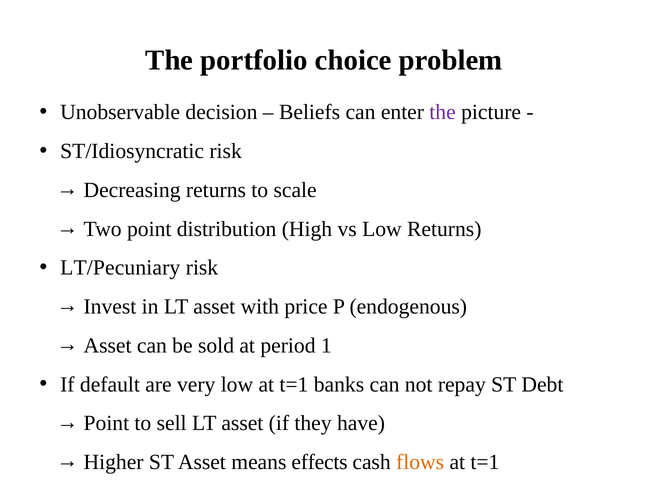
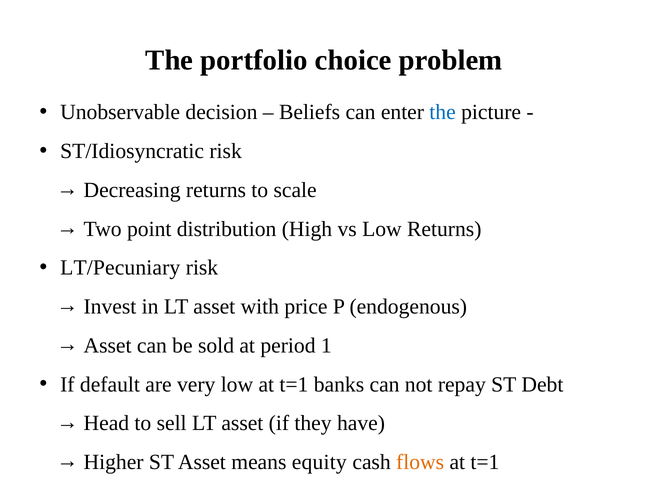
the at (443, 112) colour: purple -> blue
Point at (106, 423): Point -> Head
effects: effects -> equity
